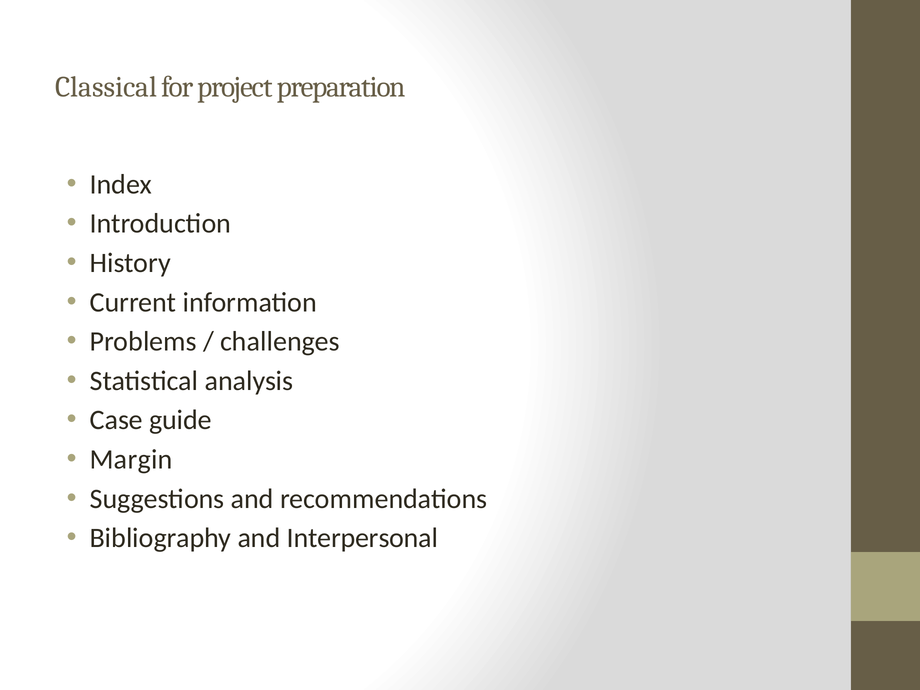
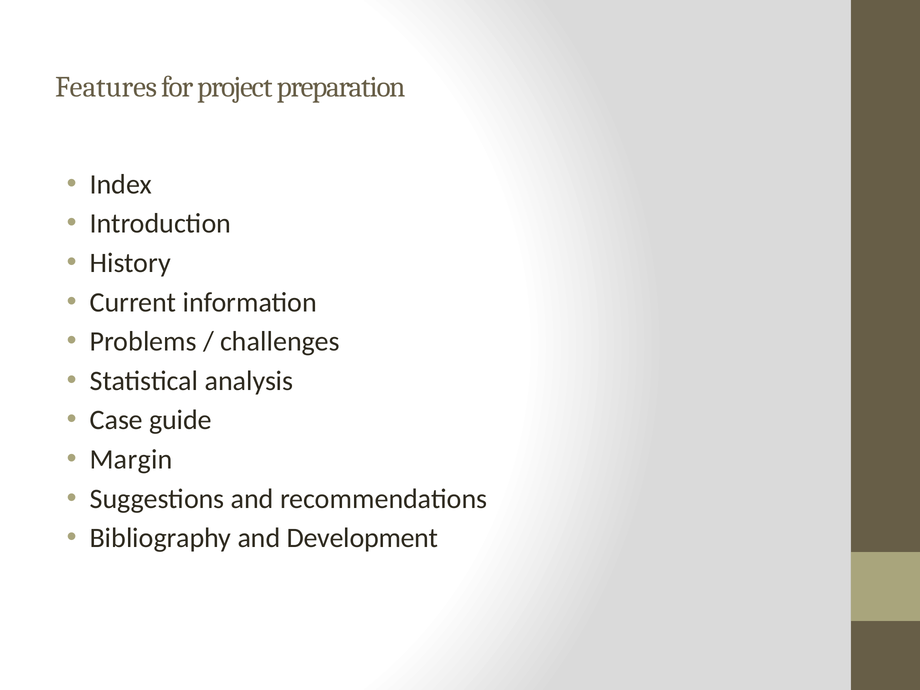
Classical: Classical -> Features
Interpersonal: Interpersonal -> Development
